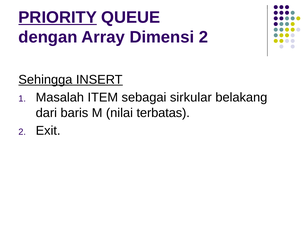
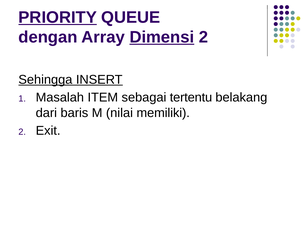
Dimensi underline: none -> present
sirkular: sirkular -> tertentu
terbatas: terbatas -> memiliki
